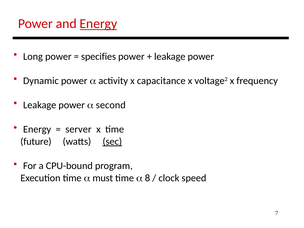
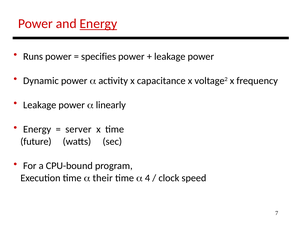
Long: Long -> Runs
second: second -> linearly
sec underline: present -> none
must: must -> their
8: 8 -> 4
